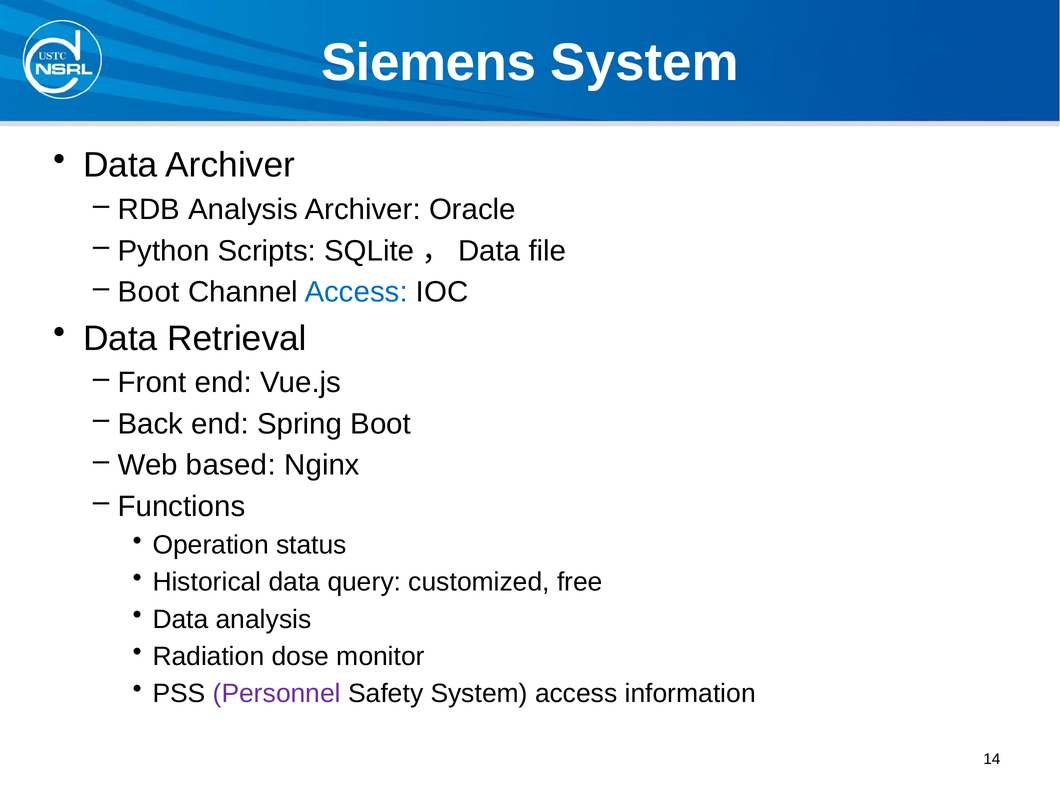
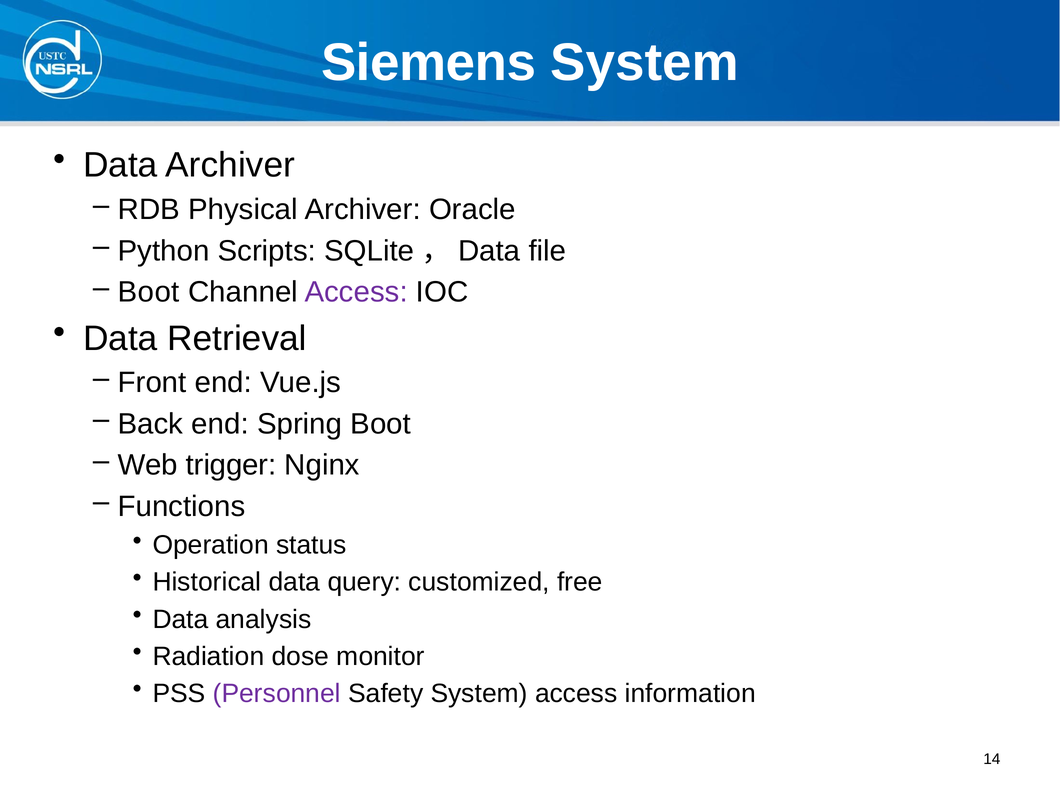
RDB Analysis: Analysis -> Physical
Access at (356, 292) colour: blue -> purple
based: based -> trigger
